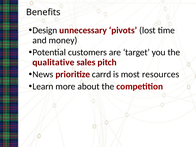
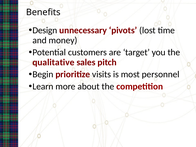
News: News -> Begin
carrd: carrd -> visits
resources: resources -> personnel
